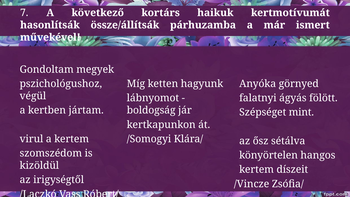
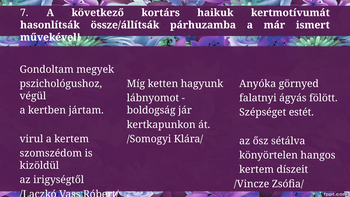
mint: mint -> estét
